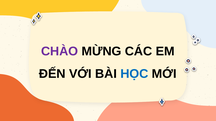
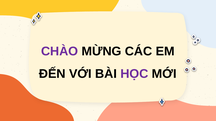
HỌC colour: blue -> purple
